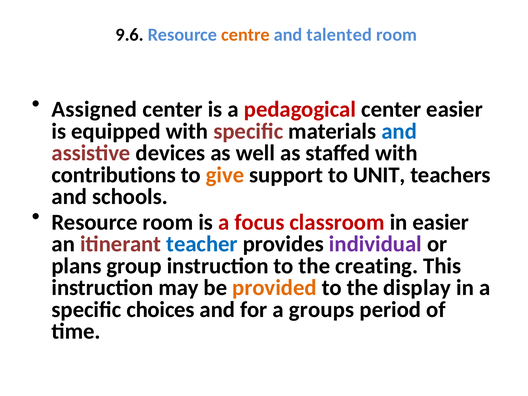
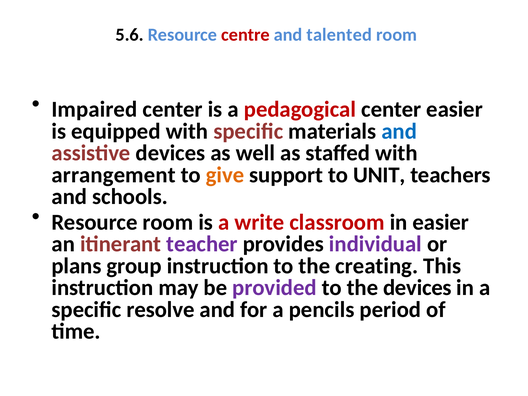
9.6: 9.6 -> 5.6
centre colour: orange -> red
Assigned: Assigned -> Impaired
contributions: contributions -> arrangement
focus: focus -> write
teacher colour: blue -> purple
provided colour: orange -> purple
the display: display -> devices
choices: choices -> resolve
groups: groups -> pencils
